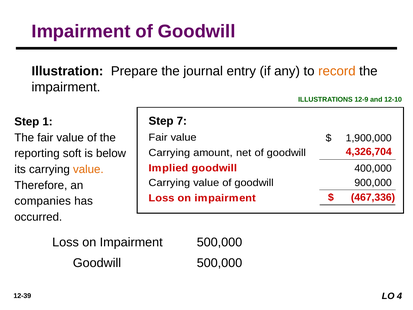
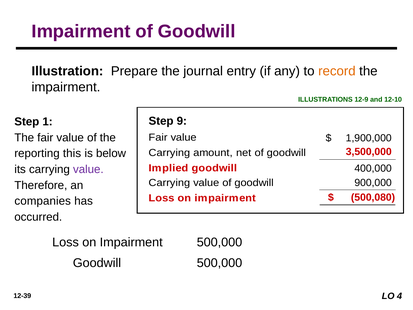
7: 7 -> 9
4,326,704: 4,326,704 -> 3,500,000
soft: soft -> this
value at (88, 169) colour: orange -> purple
467,336: 467,336 -> 500,080
